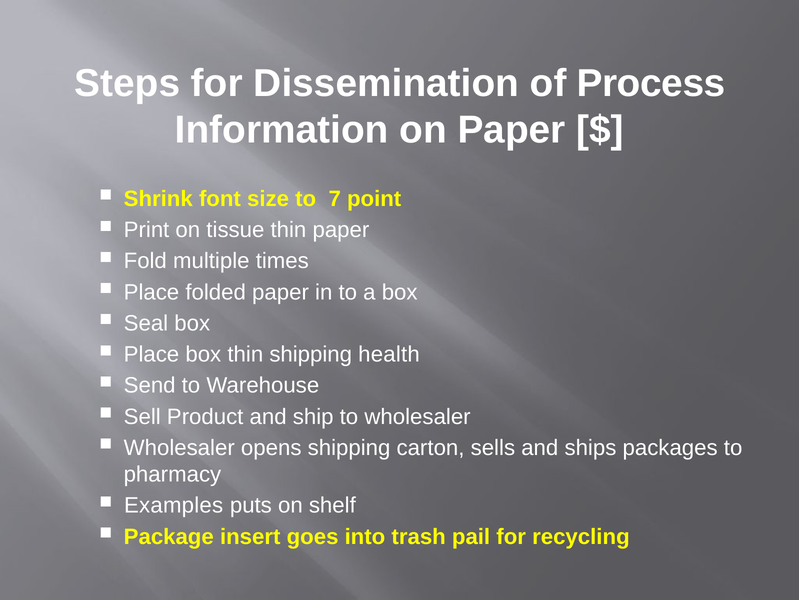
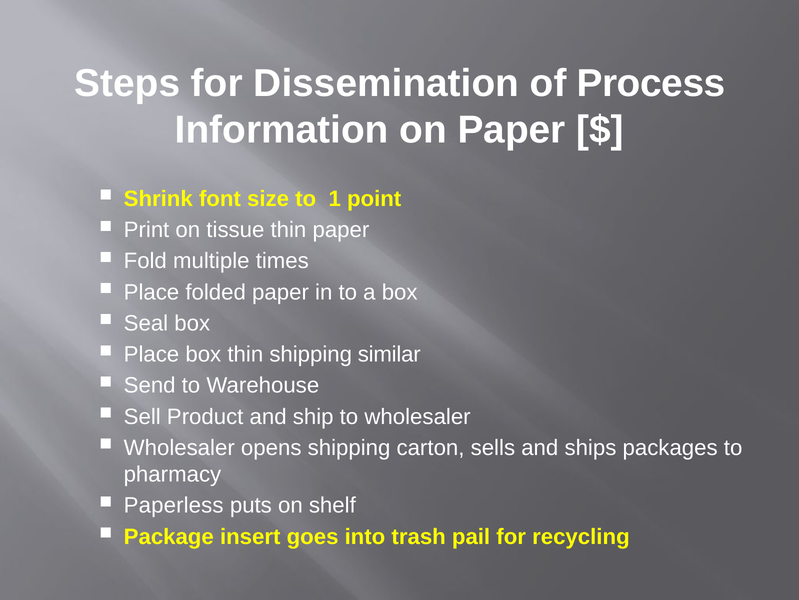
7: 7 -> 1
health: health -> similar
Examples: Examples -> Paperless
